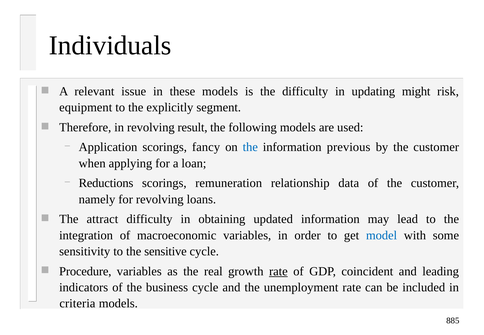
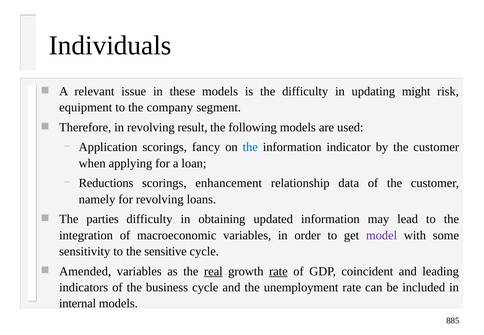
explicitly: explicitly -> company
previous: previous -> indicator
remuneration: remuneration -> enhancement
attract: attract -> parties
model colour: blue -> purple
Procedure: Procedure -> Amended
real underline: none -> present
criteria: criteria -> internal
